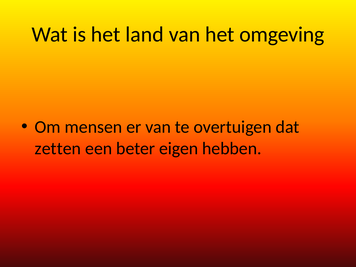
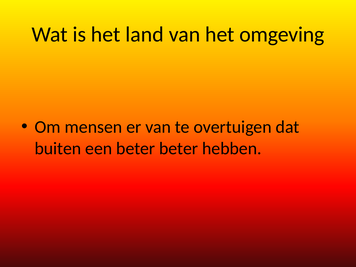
zetten: zetten -> buiten
beter eigen: eigen -> beter
